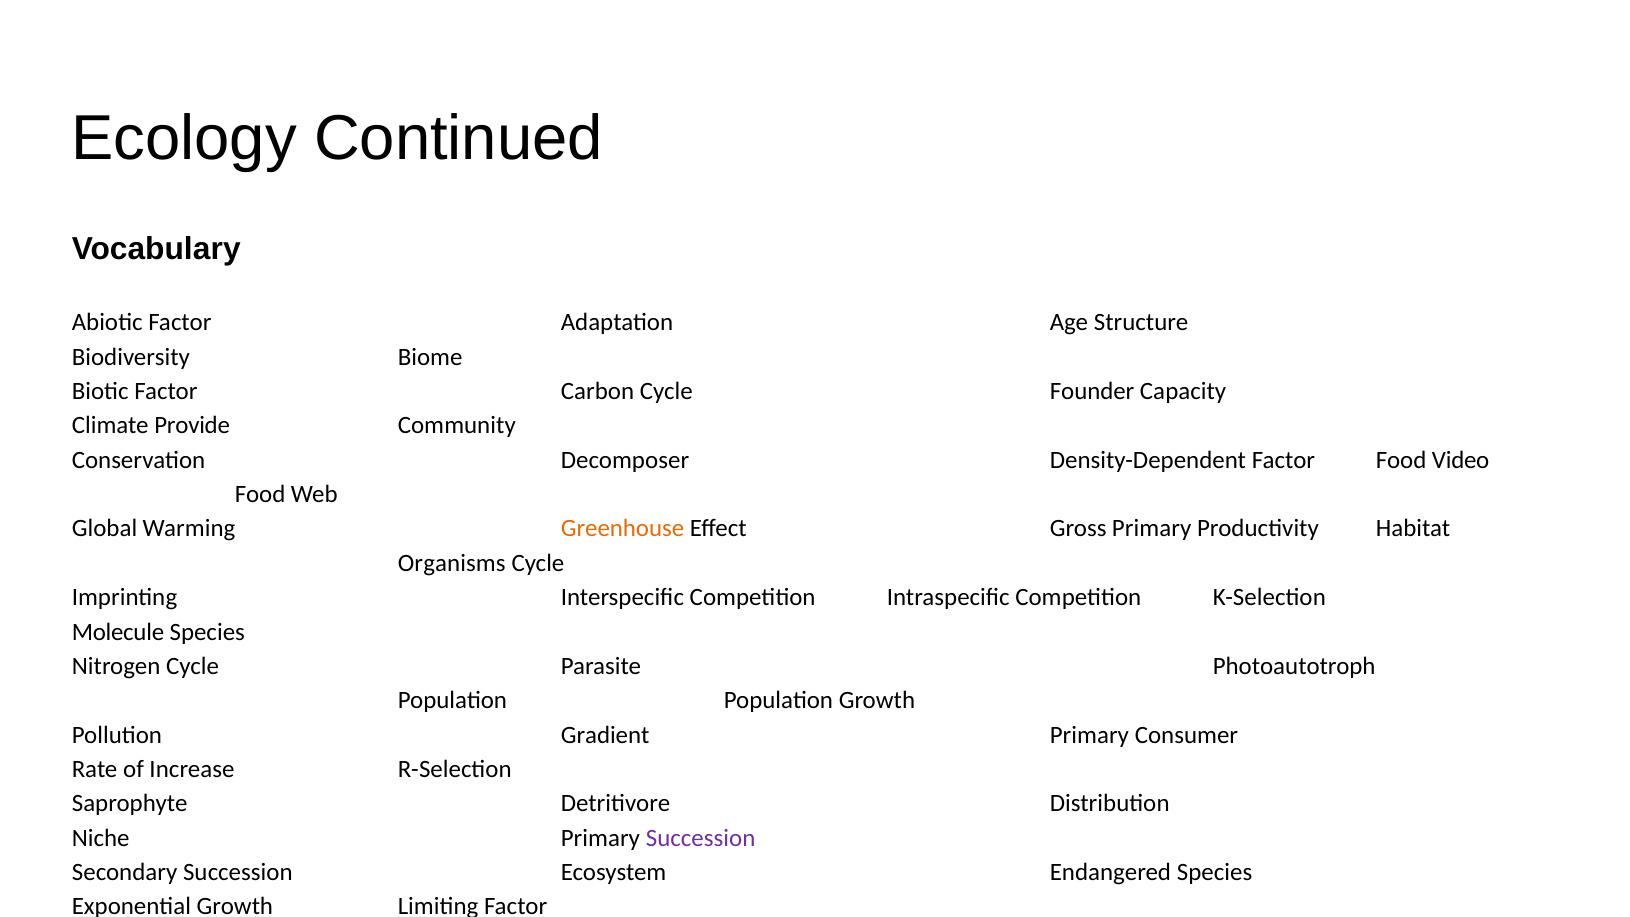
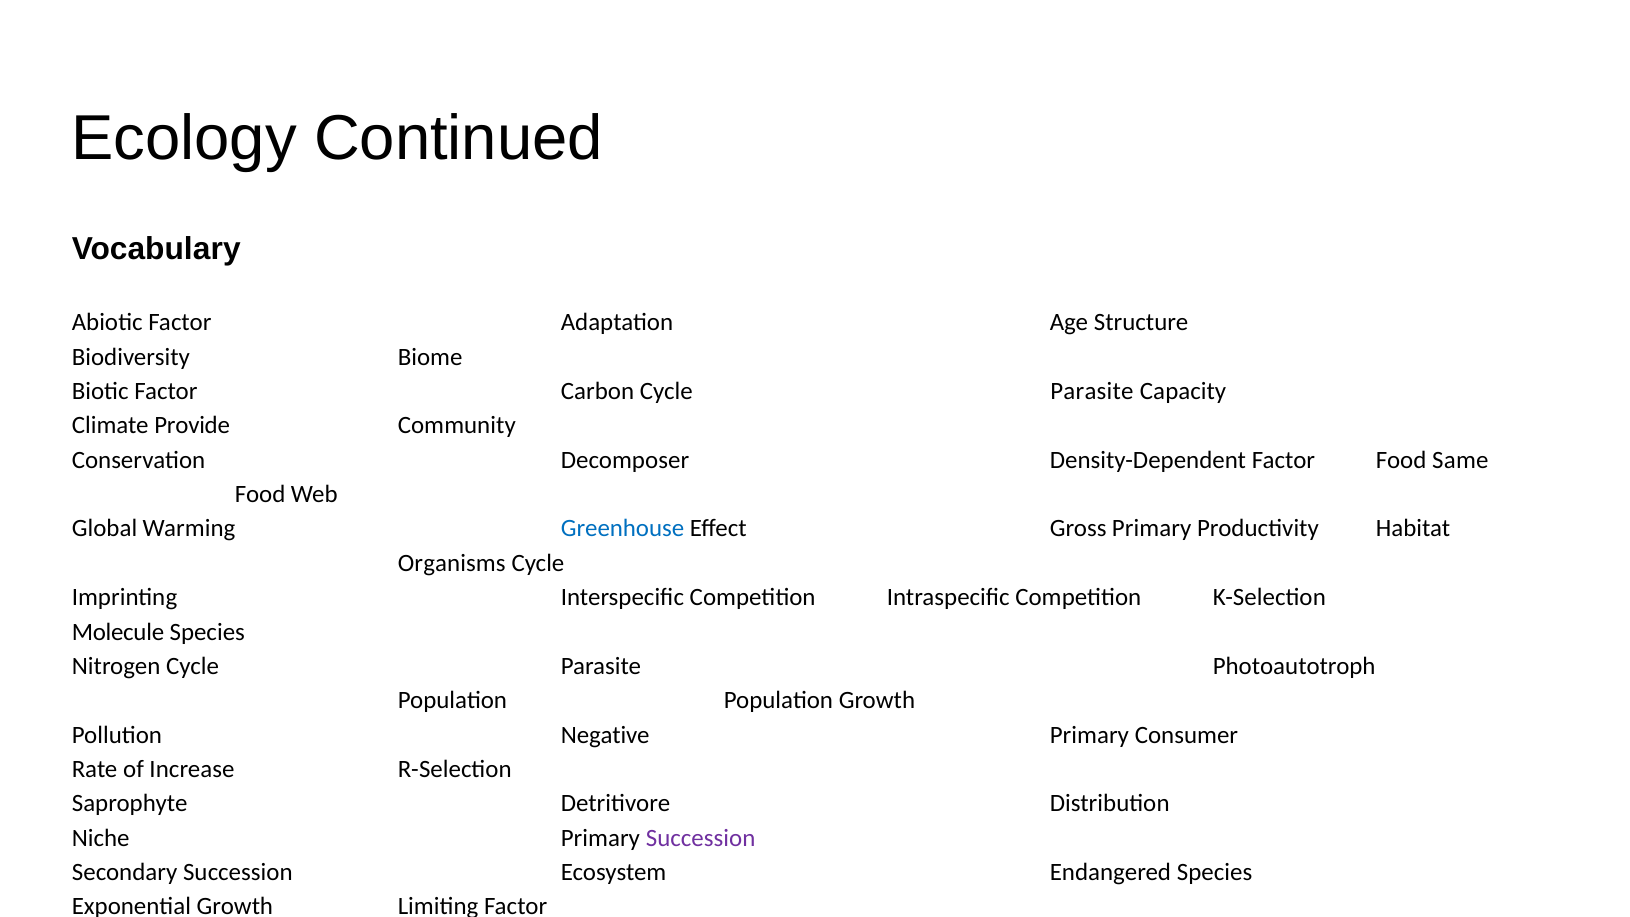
Carbon Cycle Founder: Founder -> Parasite
Video: Video -> Same
Greenhouse colour: orange -> blue
Gradient: Gradient -> Negative
